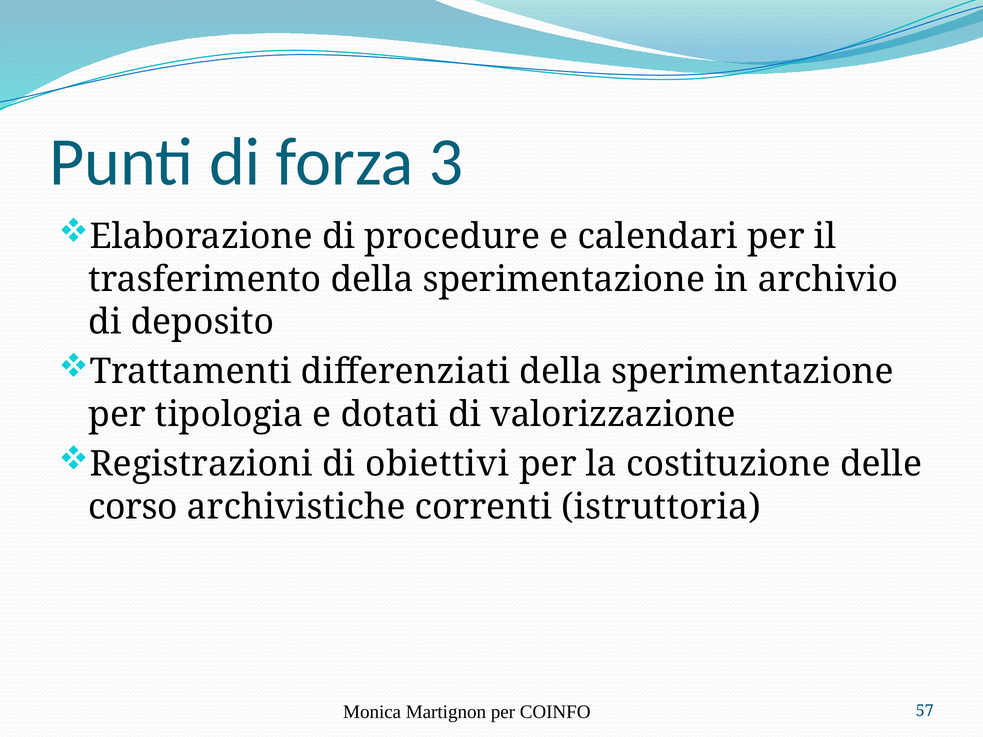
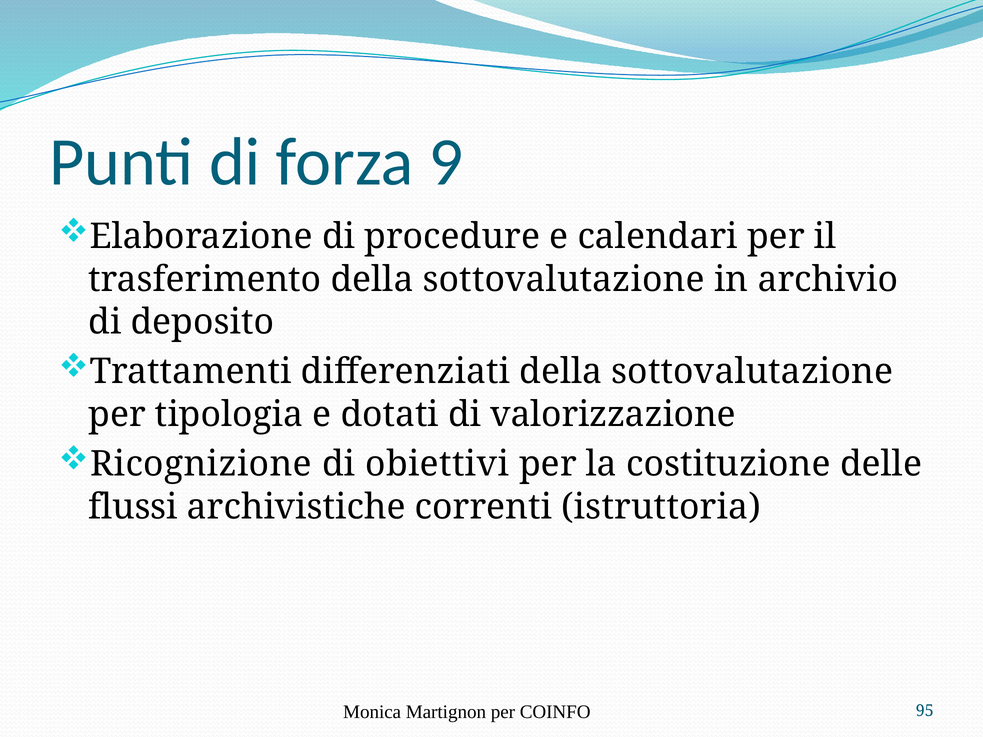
3: 3 -> 9
trasferimento della sperimentazione: sperimentazione -> sottovalutazione
differenziati della sperimentazione: sperimentazione -> sottovalutazione
Registrazioni: Registrazioni -> Ricognizione
corso: corso -> flussi
57: 57 -> 95
